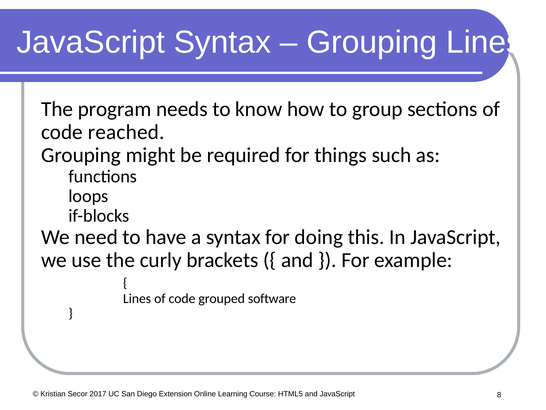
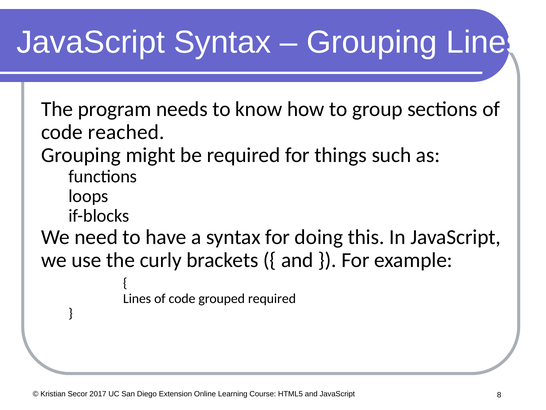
grouped software: software -> required
